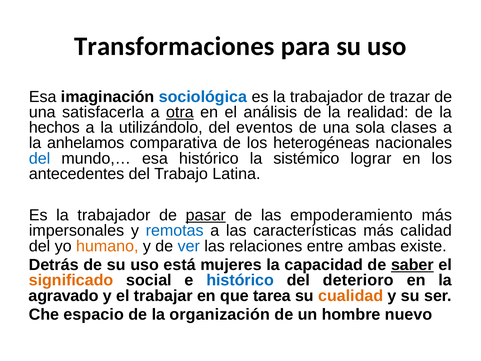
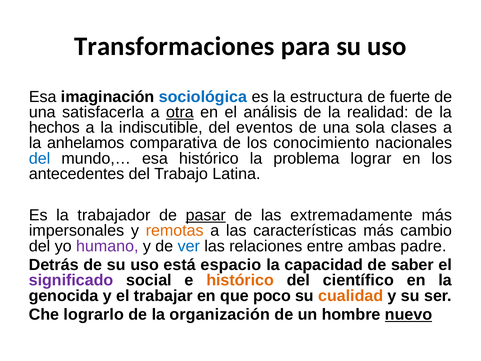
trabajador at (326, 97): trabajador -> estructura
trazar: trazar -> fuerte
utilizándolo: utilizándolo -> indiscutible
heterogéneas: heterogéneas -> conocimiento
sistémico: sistémico -> problema
empoderamiento: empoderamiento -> extremadamente
remotas colour: blue -> orange
calidad: calidad -> cambio
humano colour: orange -> purple
existe: existe -> padre
mujeres: mujeres -> espacio
saber underline: present -> none
significado colour: orange -> purple
histórico at (240, 280) colour: blue -> orange
deterioro: deterioro -> científico
agravado: agravado -> genocida
tarea: tarea -> poco
espacio: espacio -> lograrlo
nuevo underline: none -> present
